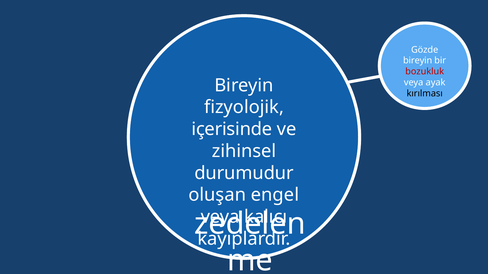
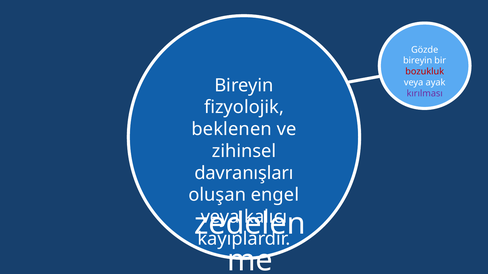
kırılması colour: black -> purple
içerisinde: içerisinde -> beklenen
durumudur: durumudur -> davranışları
